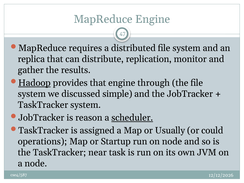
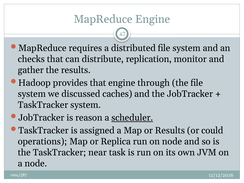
replica: replica -> checks
Hadoop underline: present -> none
simple: simple -> caches
or Usually: Usually -> Results
Startup: Startup -> Replica
